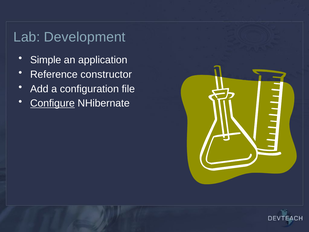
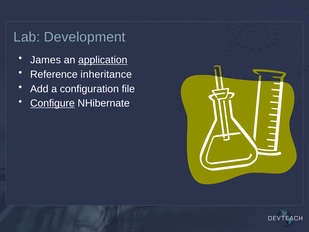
Simple: Simple -> James
application underline: none -> present
constructor: constructor -> inheritance
